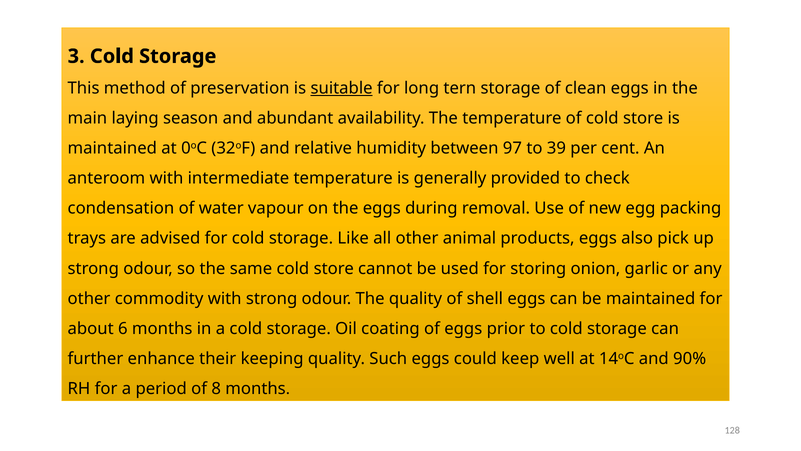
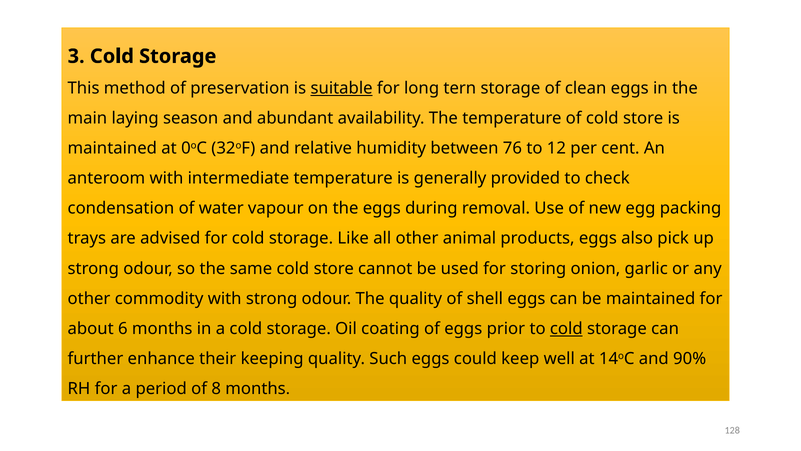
97: 97 -> 76
39: 39 -> 12
cold at (566, 328) underline: none -> present
